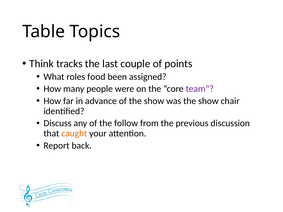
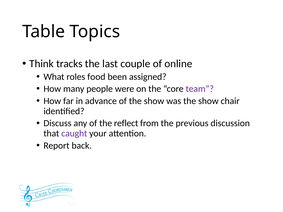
points: points -> online
follow: follow -> reflect
caught colour: orange -> purple
